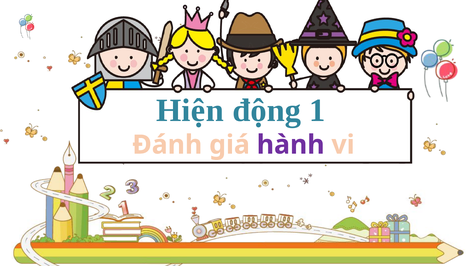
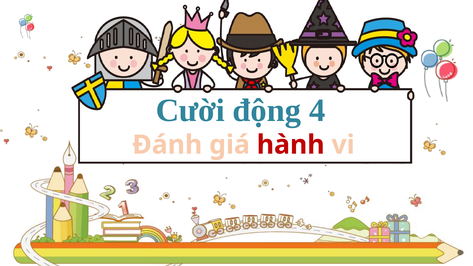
Hiện: Hiện -> Cười
1: 1 -> 4
hành colour: purple -> red
